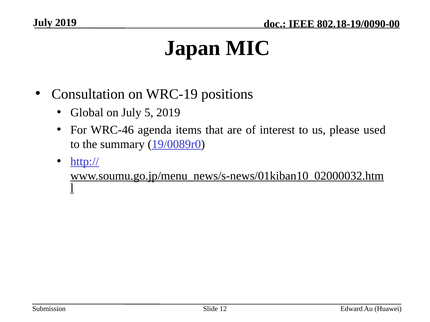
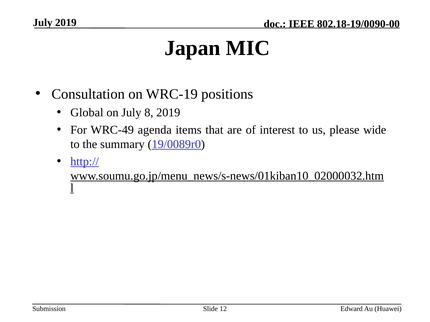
5: 5 -> 8
WRC-46: WRC-46 -> WRC-49
used: used -> wide
